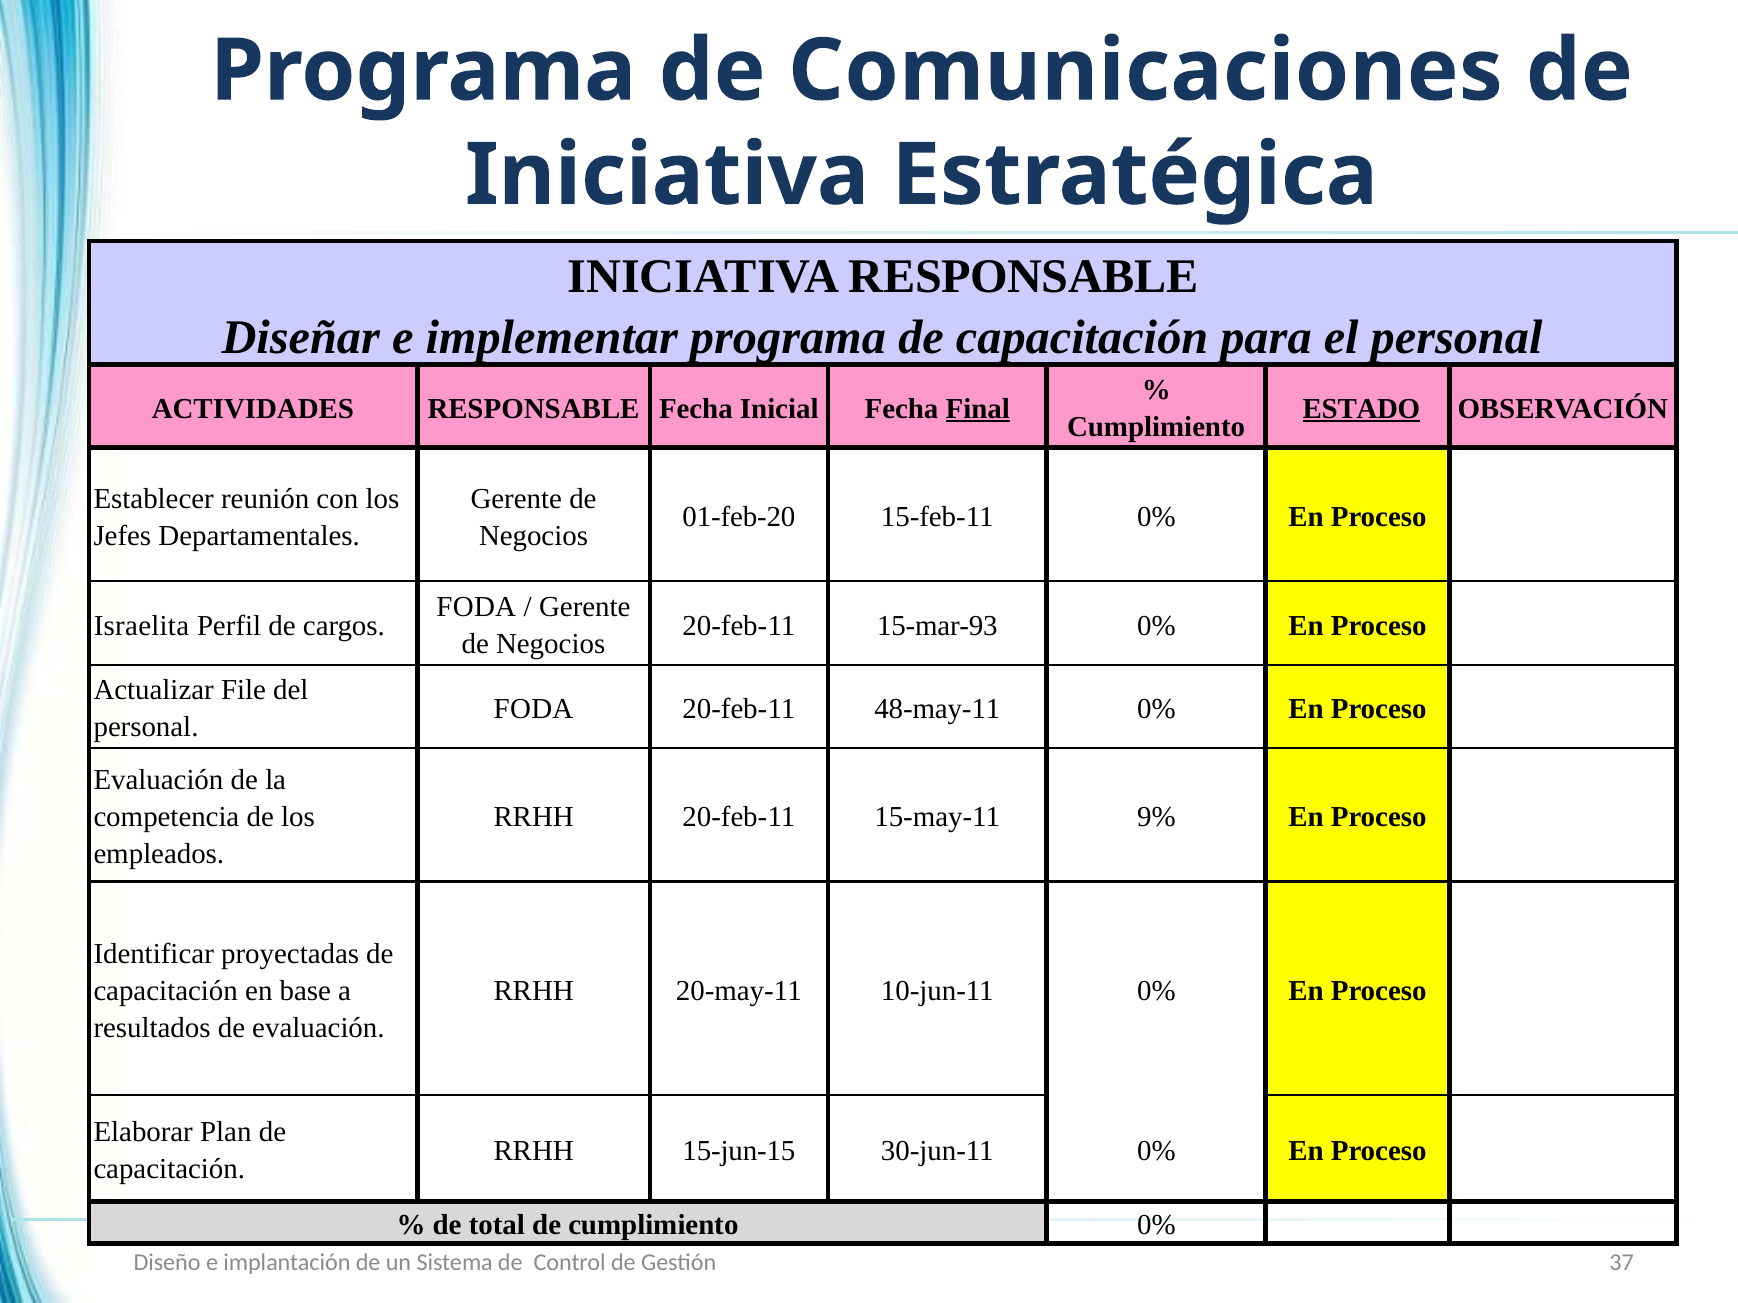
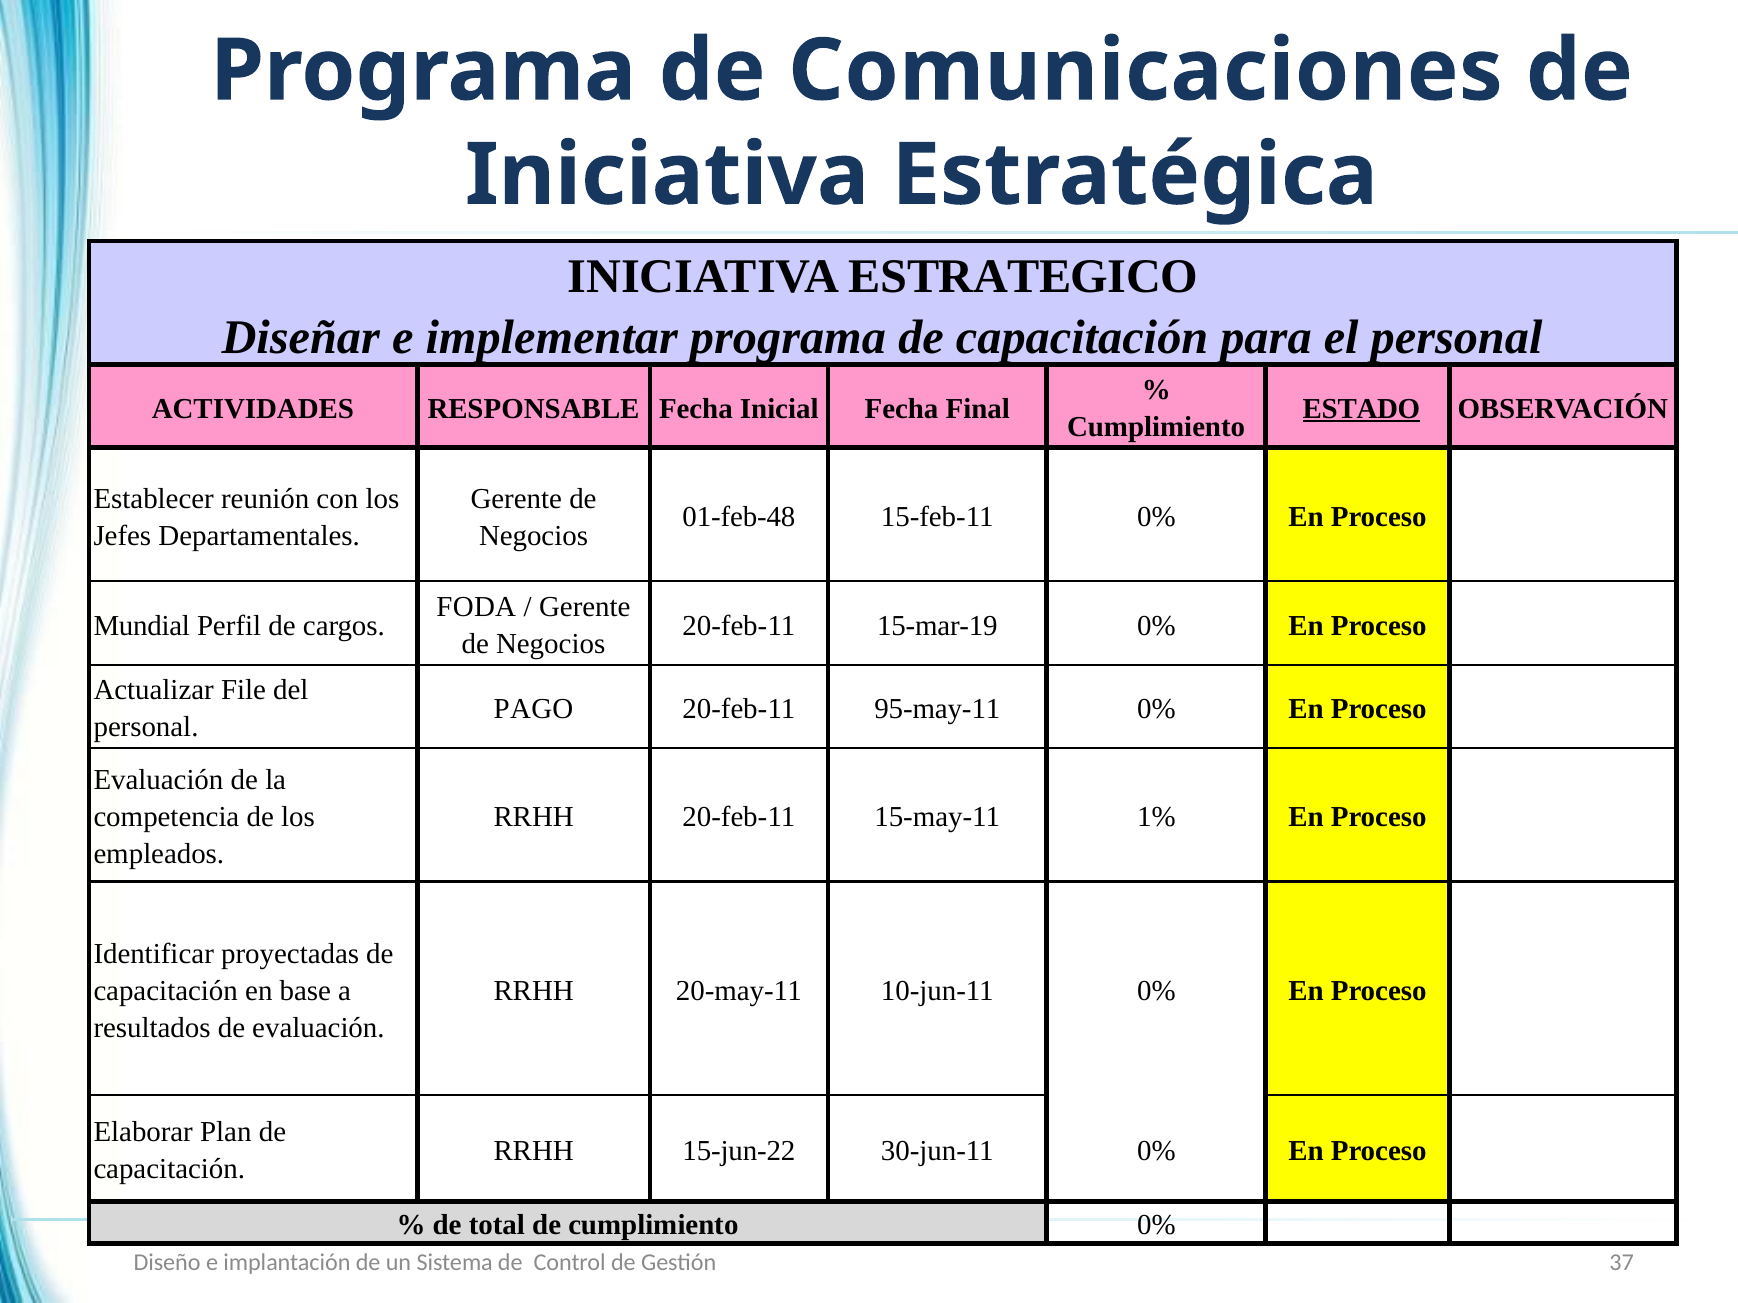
INICIATIVA RESPONSABLE: RESPONSABLE -> ESTRATEGICO
Final underline: present -> none
01-feb-20: 01-feb-20 -> 01-feb-48
Israelita: Israelita -> Mundial
15-mar-93: 15-mar-93 -> 15-mar-19
FODA at (534, 709): FODA -> PAGO
48-may-11: 48-may-11 -> 95-may-11
9%: 9% -> 1%
15-jun-15: 15-jun-15 -> 15-jun-22
